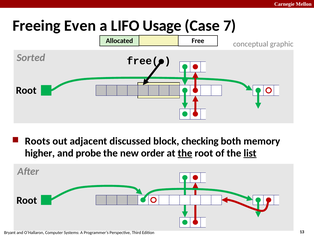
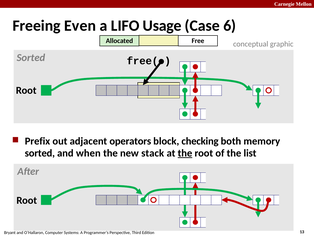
7: 7 -> 6
Roots: Roots -> Prefix
discussed: discussed -> operators
higher at (40, 153): higher -> sorted
probe: probe -> when
order: order -> stack
list underline: present -> none
